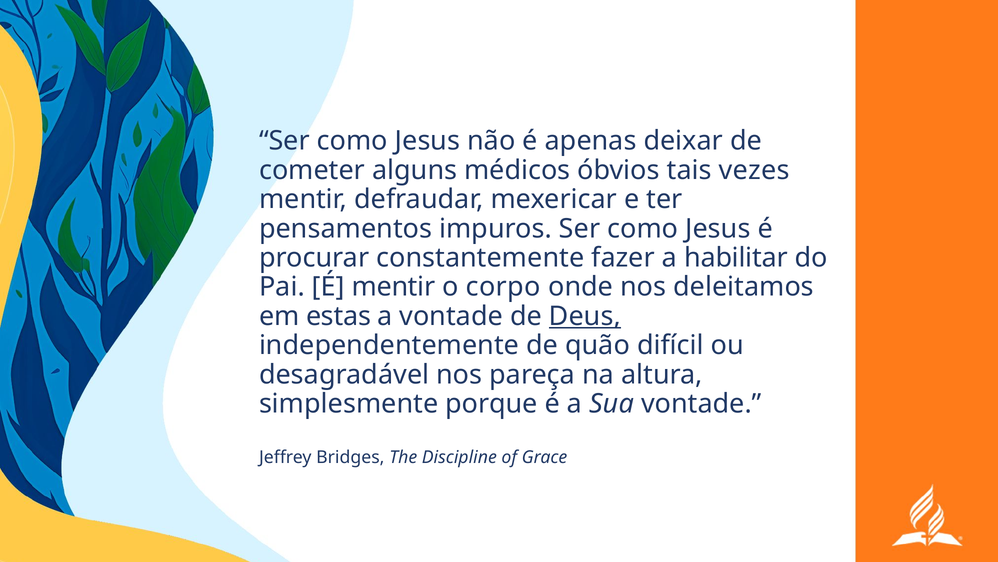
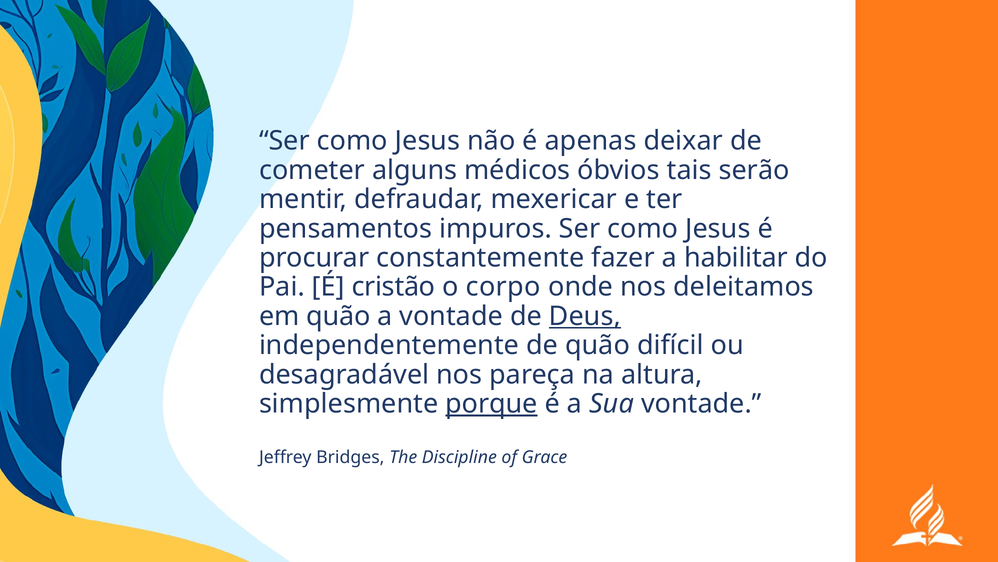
vezes: vezes -> serão
É mentir: mentir -> cristão
em estas: estas -> quão
porque underline: none -> present
